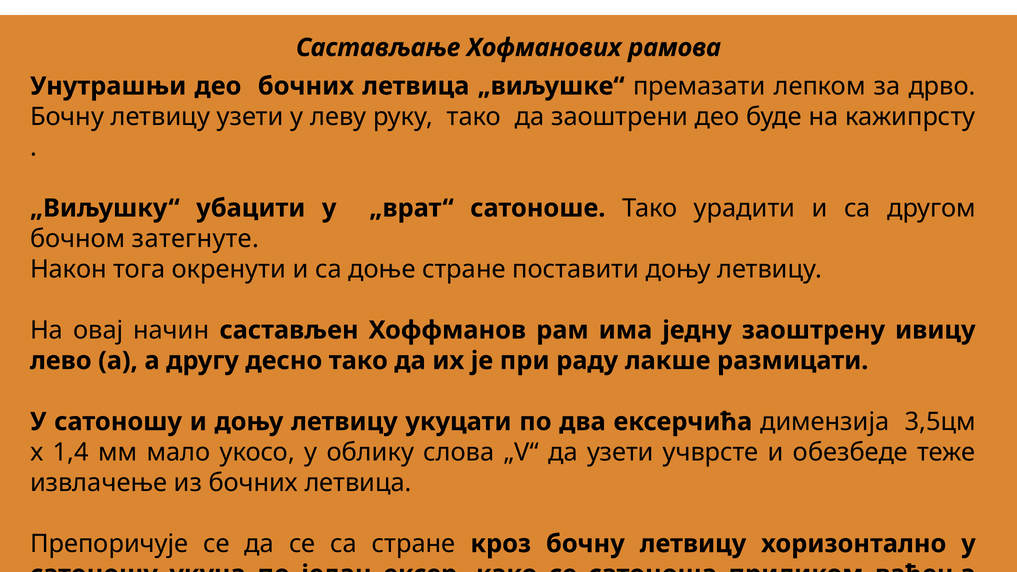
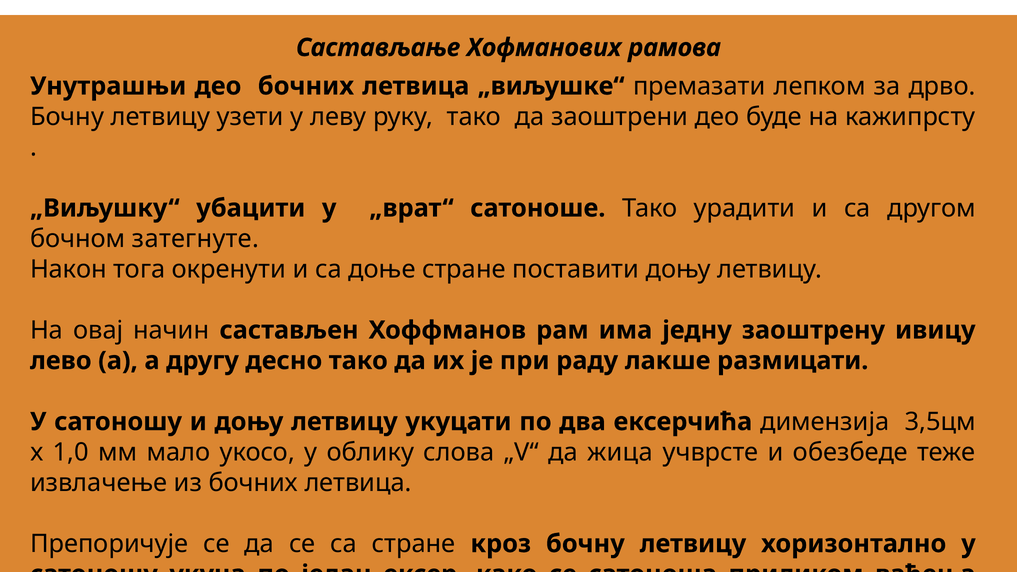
1,4: 1,4 -> 1,0
да узети: узети -> жица
